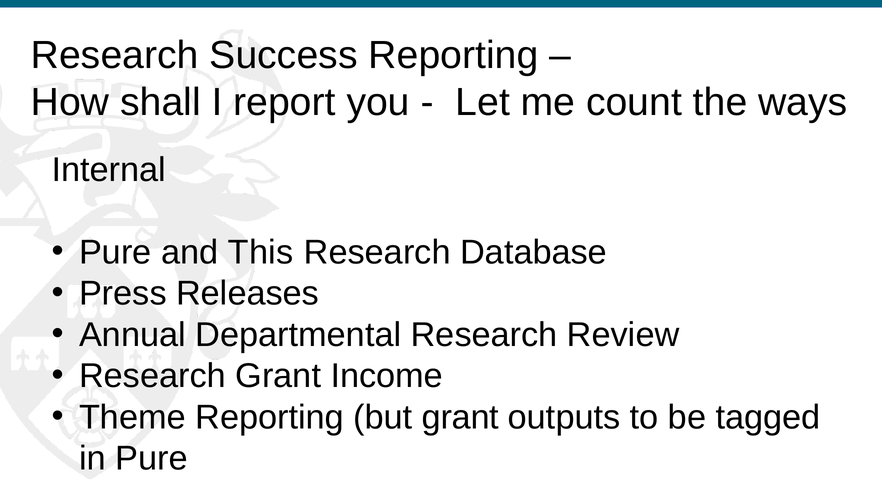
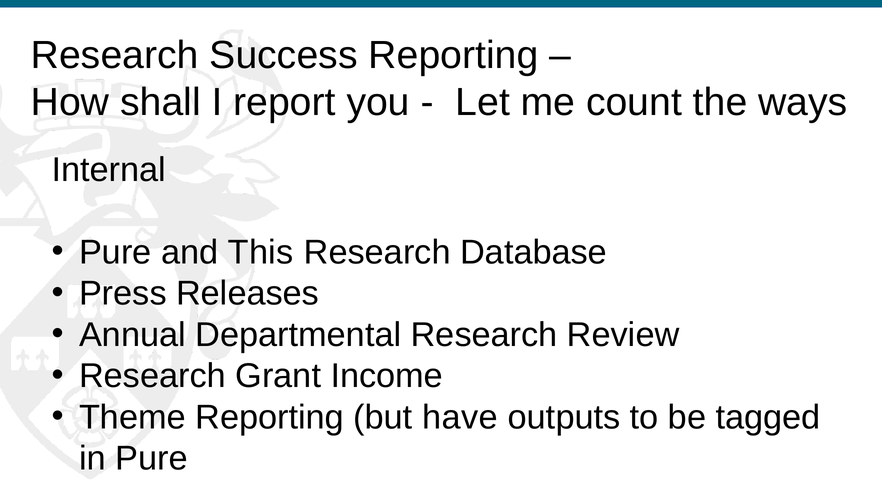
but grant: grant -> have
